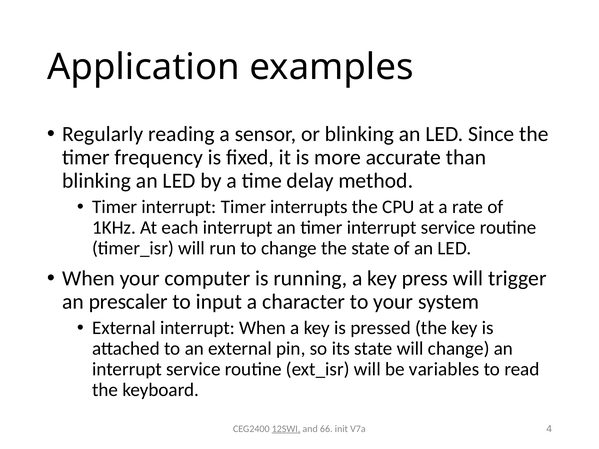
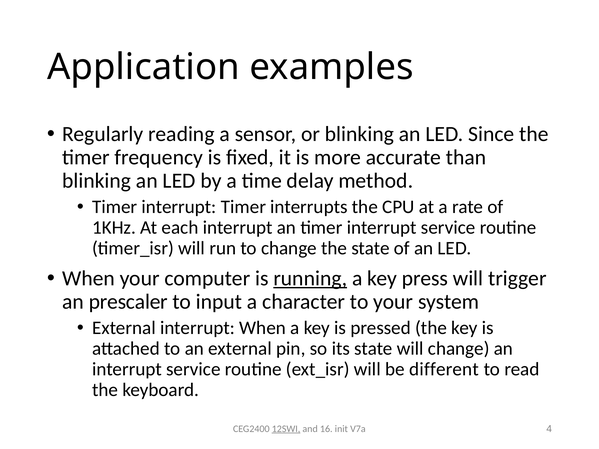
running underline: none -> present
variables: variables -> different
66: 66 -> 16
